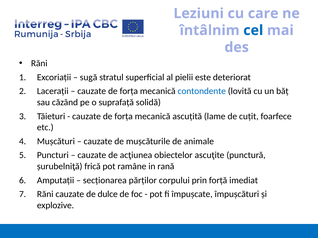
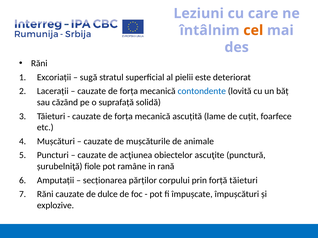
cel colour: blue -> orange
frică: frică -> fiole
forță imediat: imediat -> tăieturi
